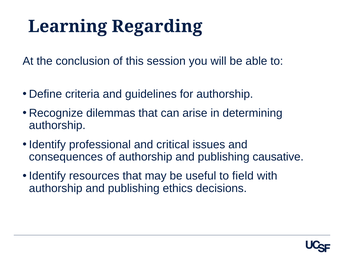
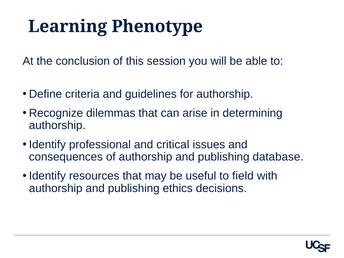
Regarding: Regarding -> Phenotype
causative: causative -> database
